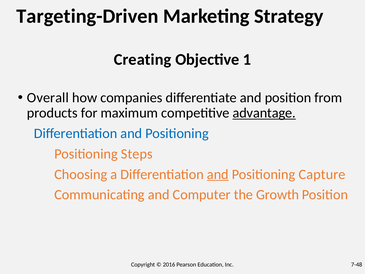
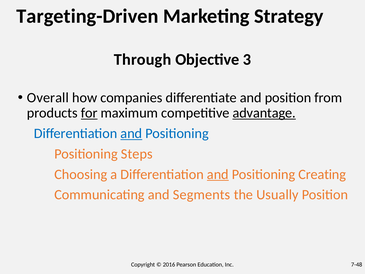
Creating: Creating -> Through
1: 1 -> 3
for underline: none -> present
and at (131, 133) underline: none -> present
Capture: Capture -> Creating
Computer: Computer -> Segments
Growth: Growth -> Usually
